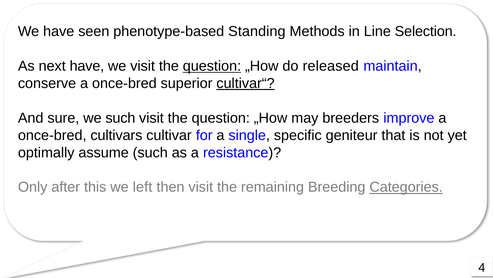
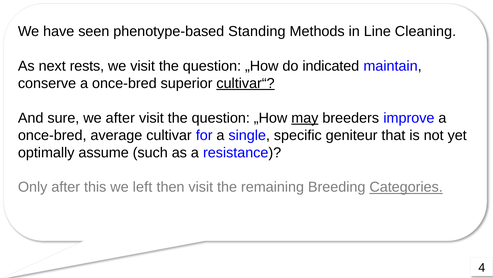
Selection: Selection -> Cleaning
next have: have -> rests
question at (212, 66) underline: present -> none
released: released -> indicated
we such: such -> after
may underline: none -> present
cultivars: cultivars -> average
